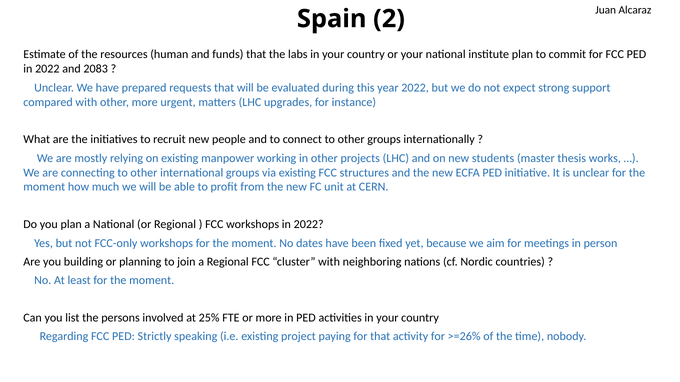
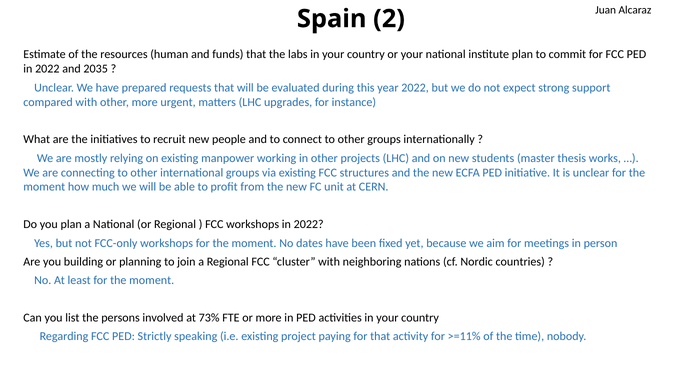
2083: 2083 -> 2035
25%: 25% -> 73%
>=26%: >=26% -> >=11%
